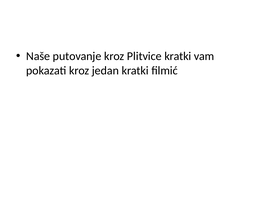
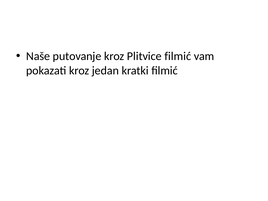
Plitvice kratki: kratki -> filmić
